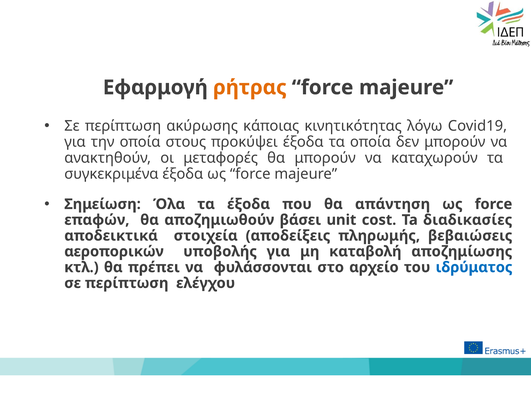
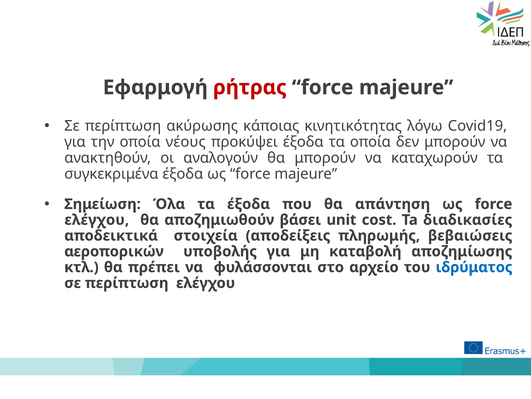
ρήτρας colour: orange -> red
στους: στους -> νέους
μεταφορές: μεταφορές -> αναλογούν
επαφών at (97, 220): επαφών -> ελέγχου
